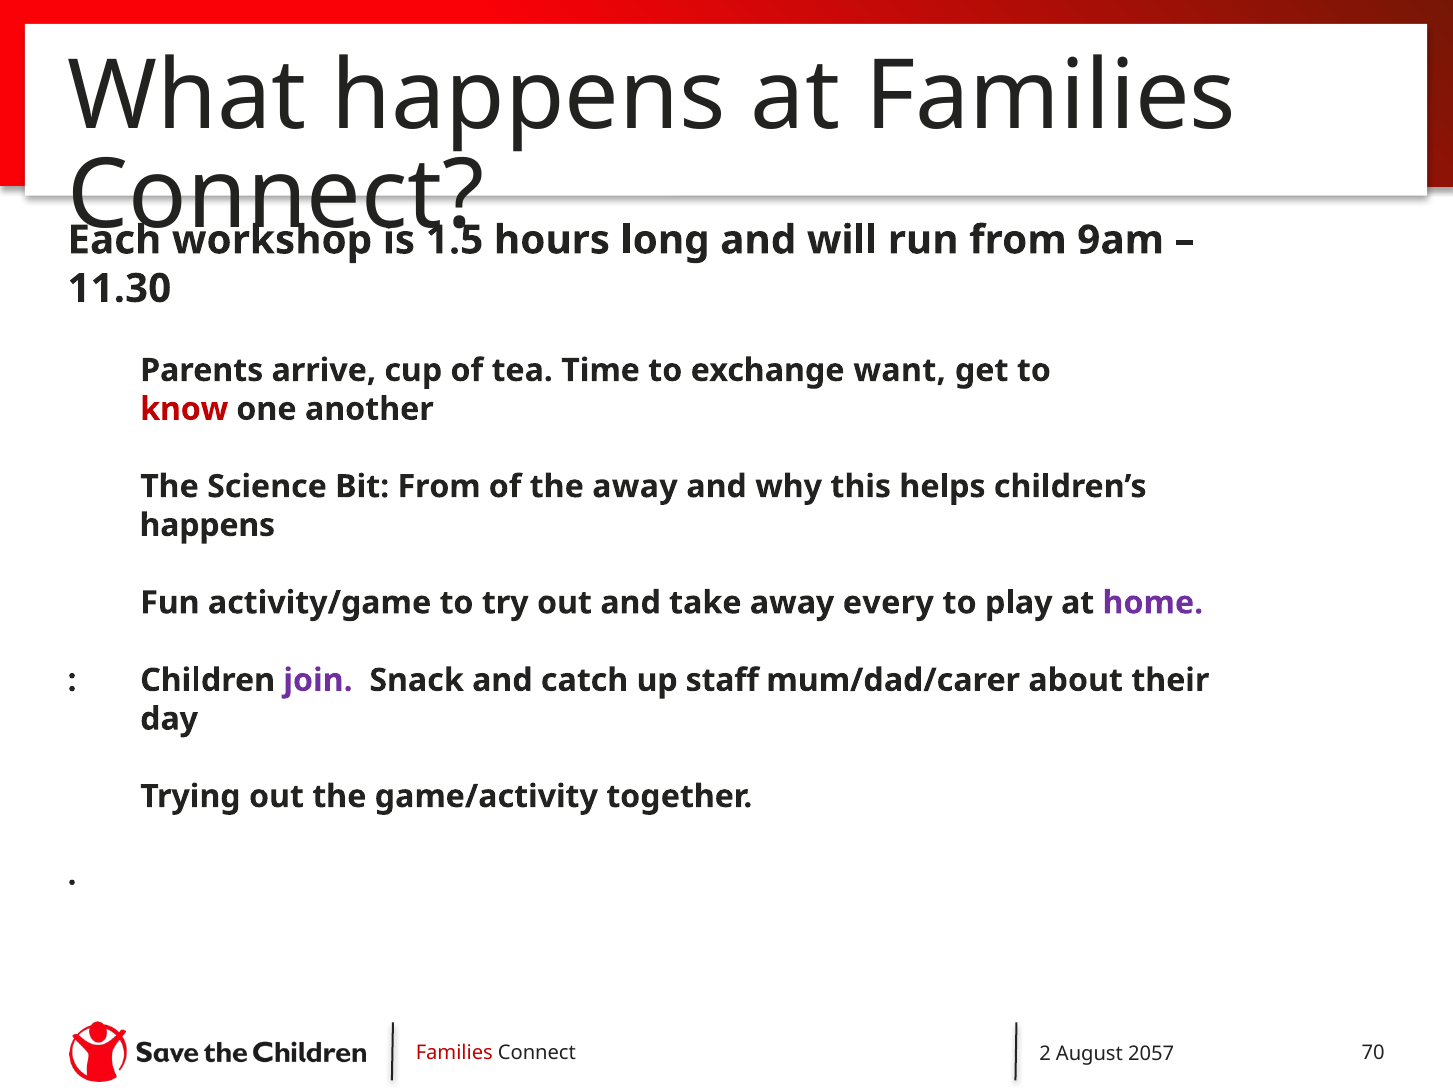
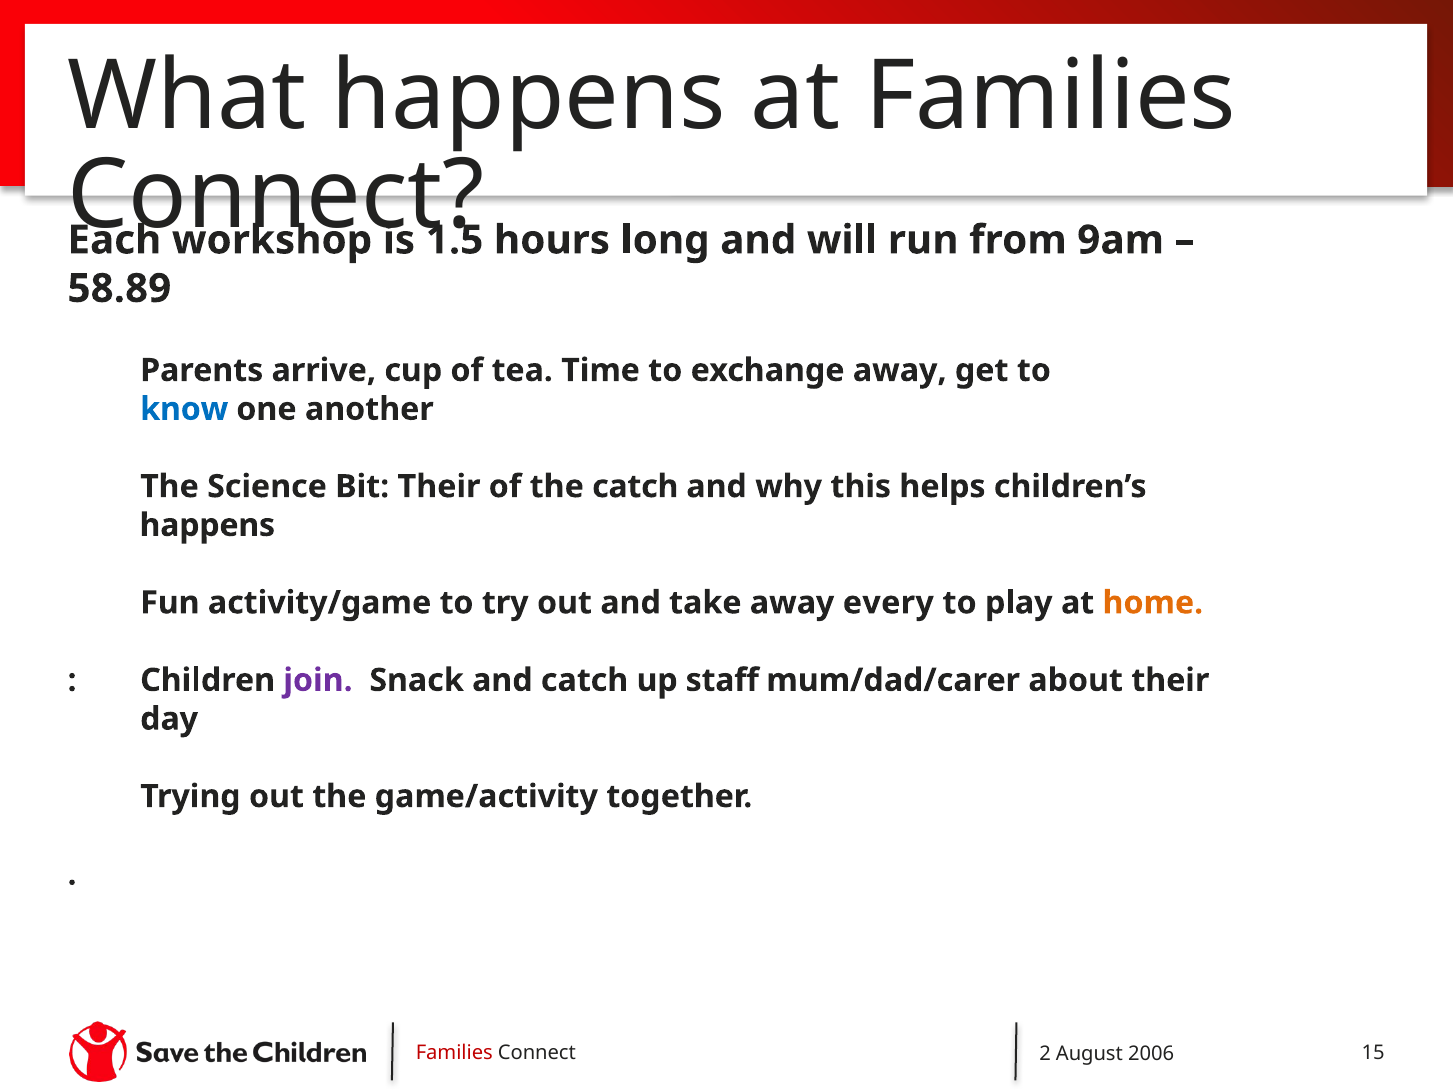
11.30: 11.30 -> 58.89
exchange want: want -> away
know colour: red -> blue
Bit From: From -> Their
the away: away -> catch
home colour: purple -> orange
70: 70 -> 15
2057: 2057 -> 2006
